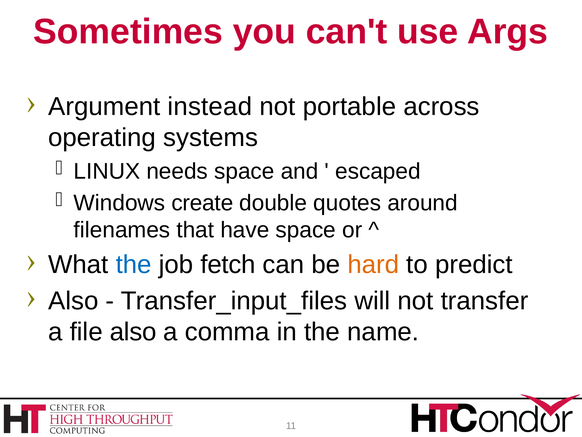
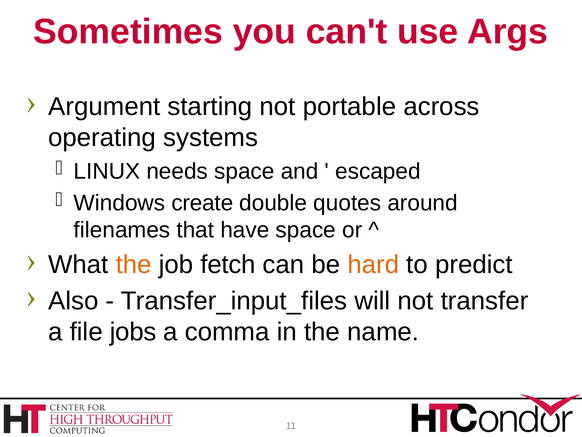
instead: instead -> starting
the at (134, 264) colour: blue -> orange
file also: also -> jobs
